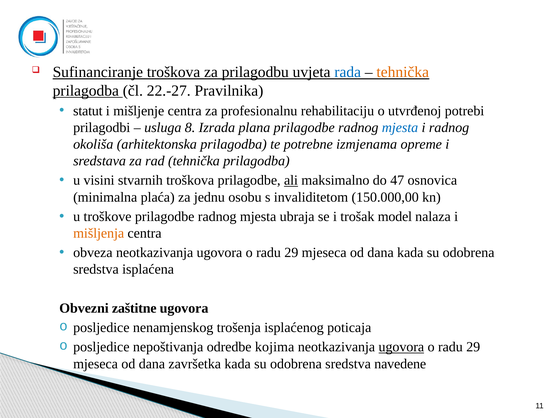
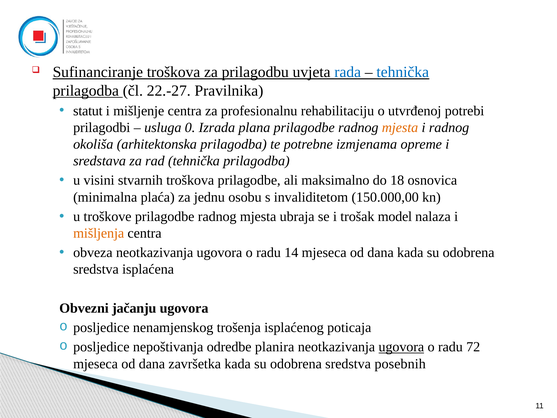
tehnička at (403, 72) colour: orange -> blue
8: 8 -> 0
mjesta at (400, 127) colour: blue -> orange
ali underline: present -> none
47: 47 -> 18
29 at (291, 253): 29 -> 14
zaštitne: zaštitne -> jačanju
kojima: kojima -> planira
29 at (473, 347): 29 -> 72
navedene: navedene -> posebnih
